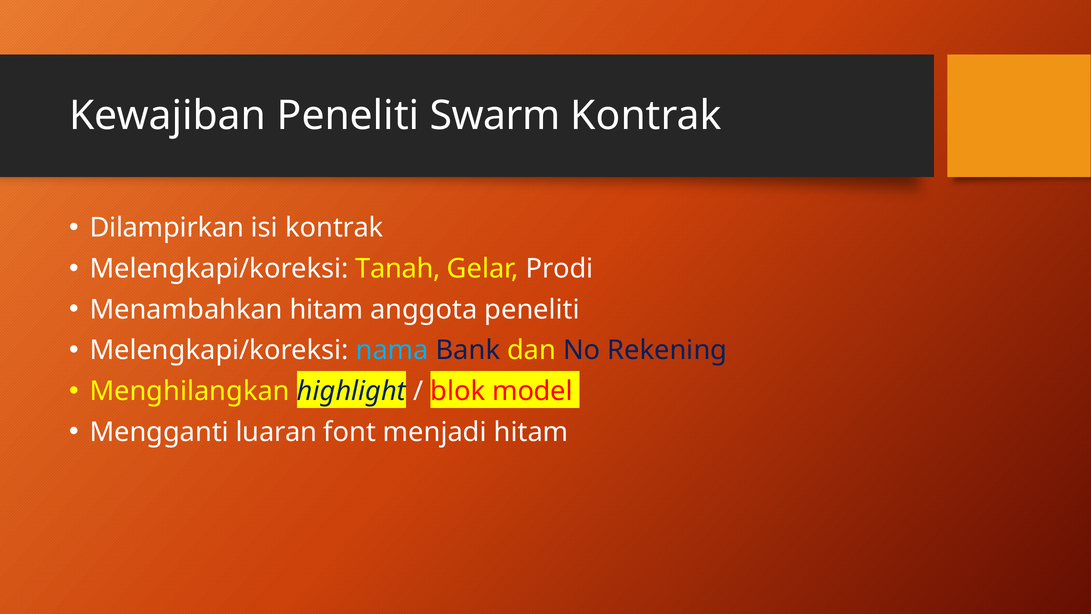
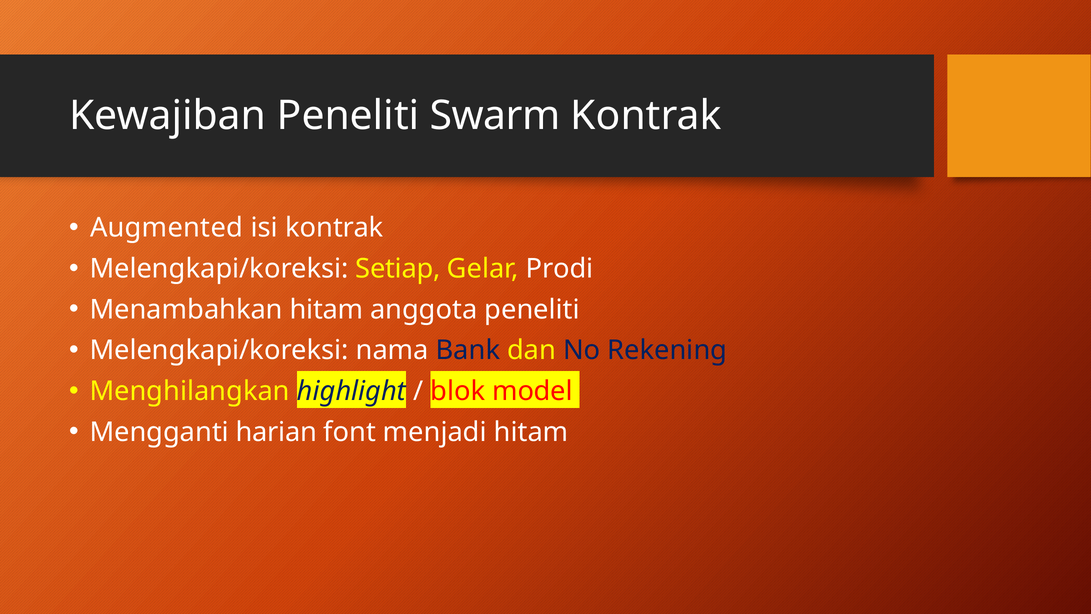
Dilampirkan: Dilampirkan -> Augmented
Tanah: Tanah -> Setiap
nama colour: light blue -> white
luaran: luaran -> harian
